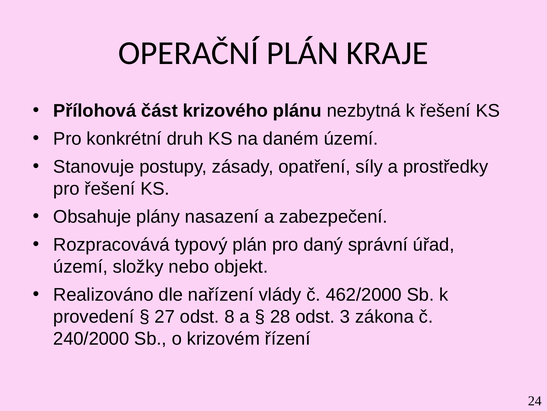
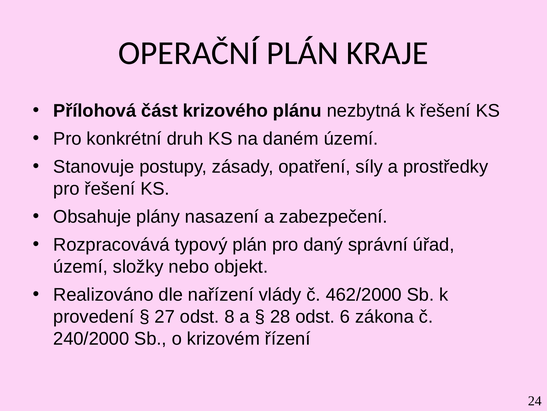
3: 3 -> 6
